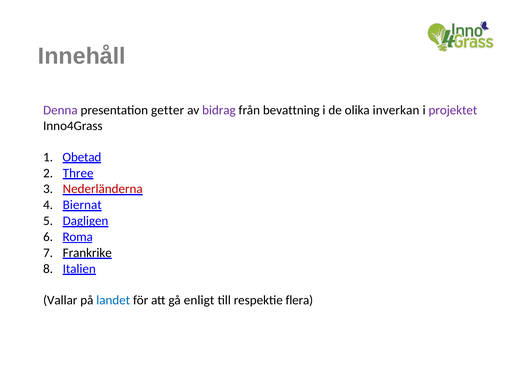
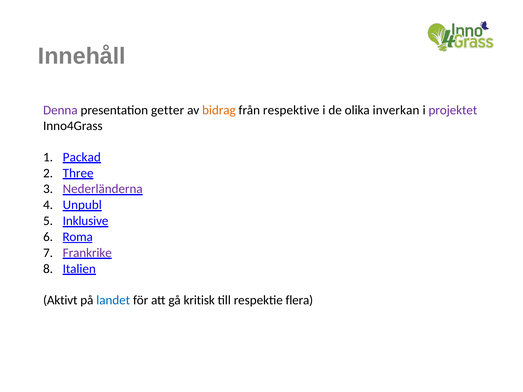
bidrag colour: purple -> orange
bevattning: bevattning -> respektive
Obetad: Obetad -> Packad
Nederländerna colour: red -> purple
Biernat: Biernat -> Unpubl
Dagligen: Dagligen -> Inklusive
Frankrike colour: black -> purple
Vallar: Vallar -> Aktivt
enligt: enligt -> kritisk
